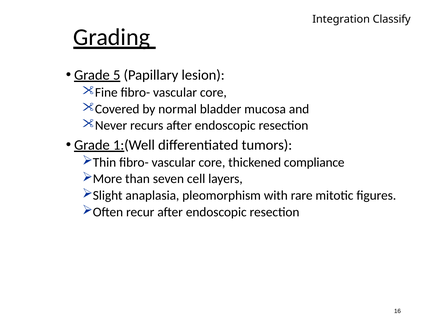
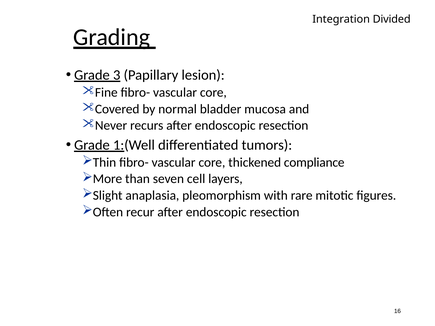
Classify: Classify -> Divided
5: 5 -> 3
